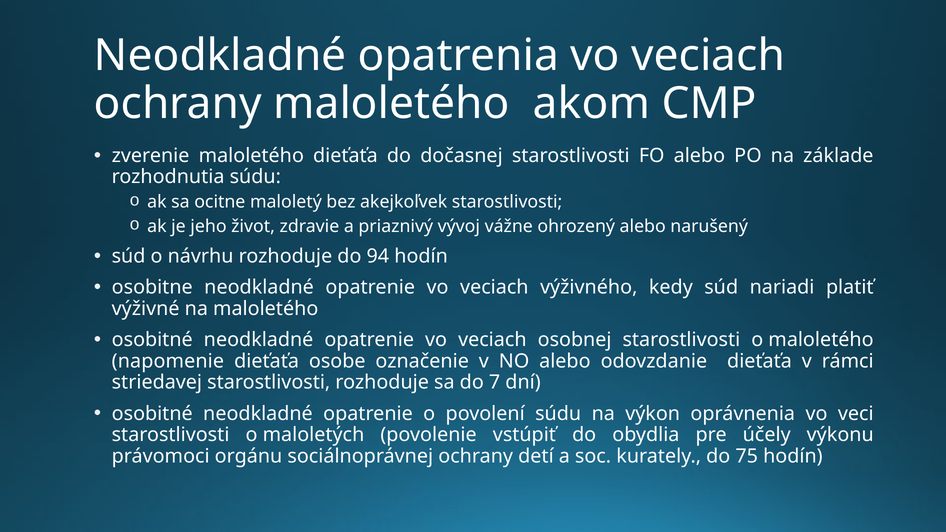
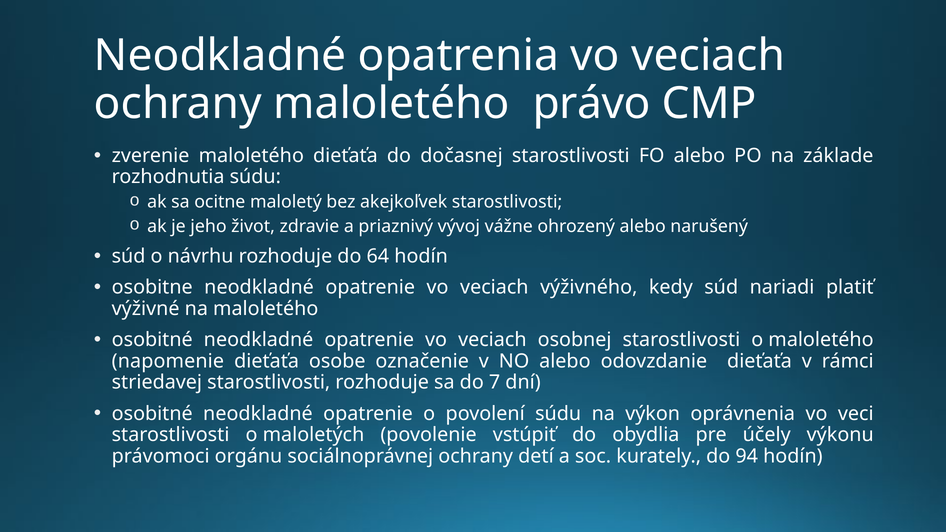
akom: akom -> právo
94: 94 -> 64
75: 75 -> 94
